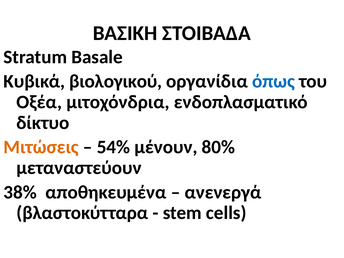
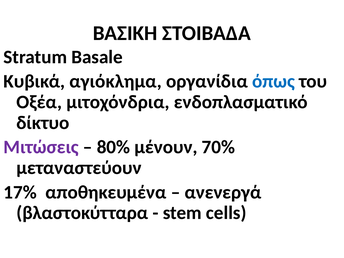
βιολογικού: βιολογικού -> αγιόκλημα
Μιτώσεις colour: orange -> purple
54%: 54% -> 80%
80%: 80% -> 70%
38%: 38% -> 17%
